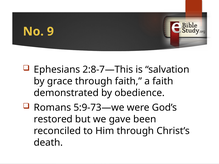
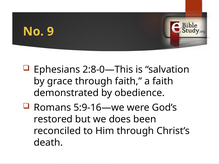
2:8-7—This: 2:8-7—This -> 2:8-0—This
5:9-73—we: 5:9-73—we -> 5:9-16—we
gave: gave -> does
